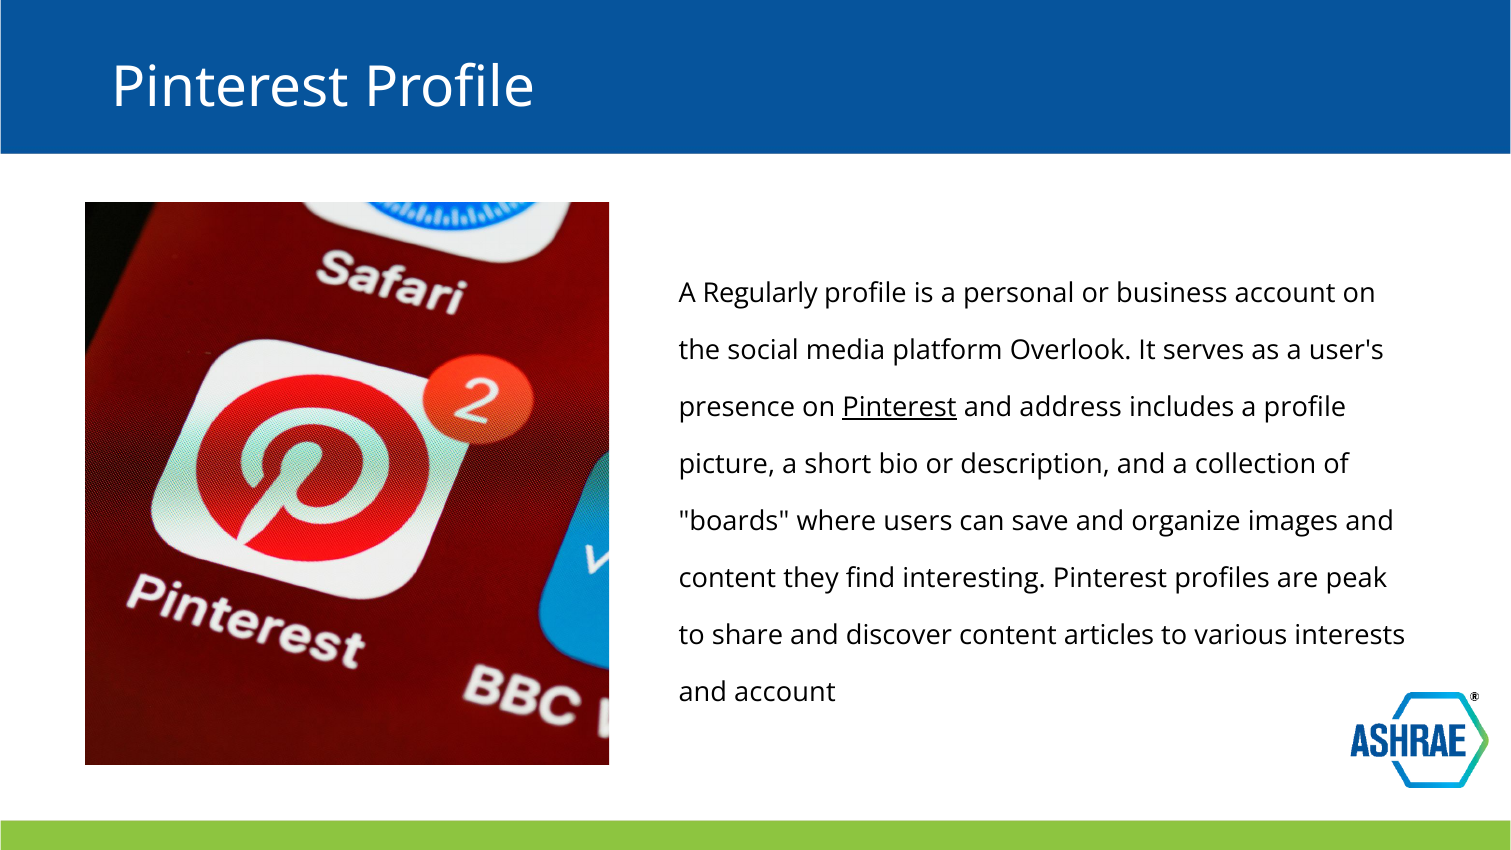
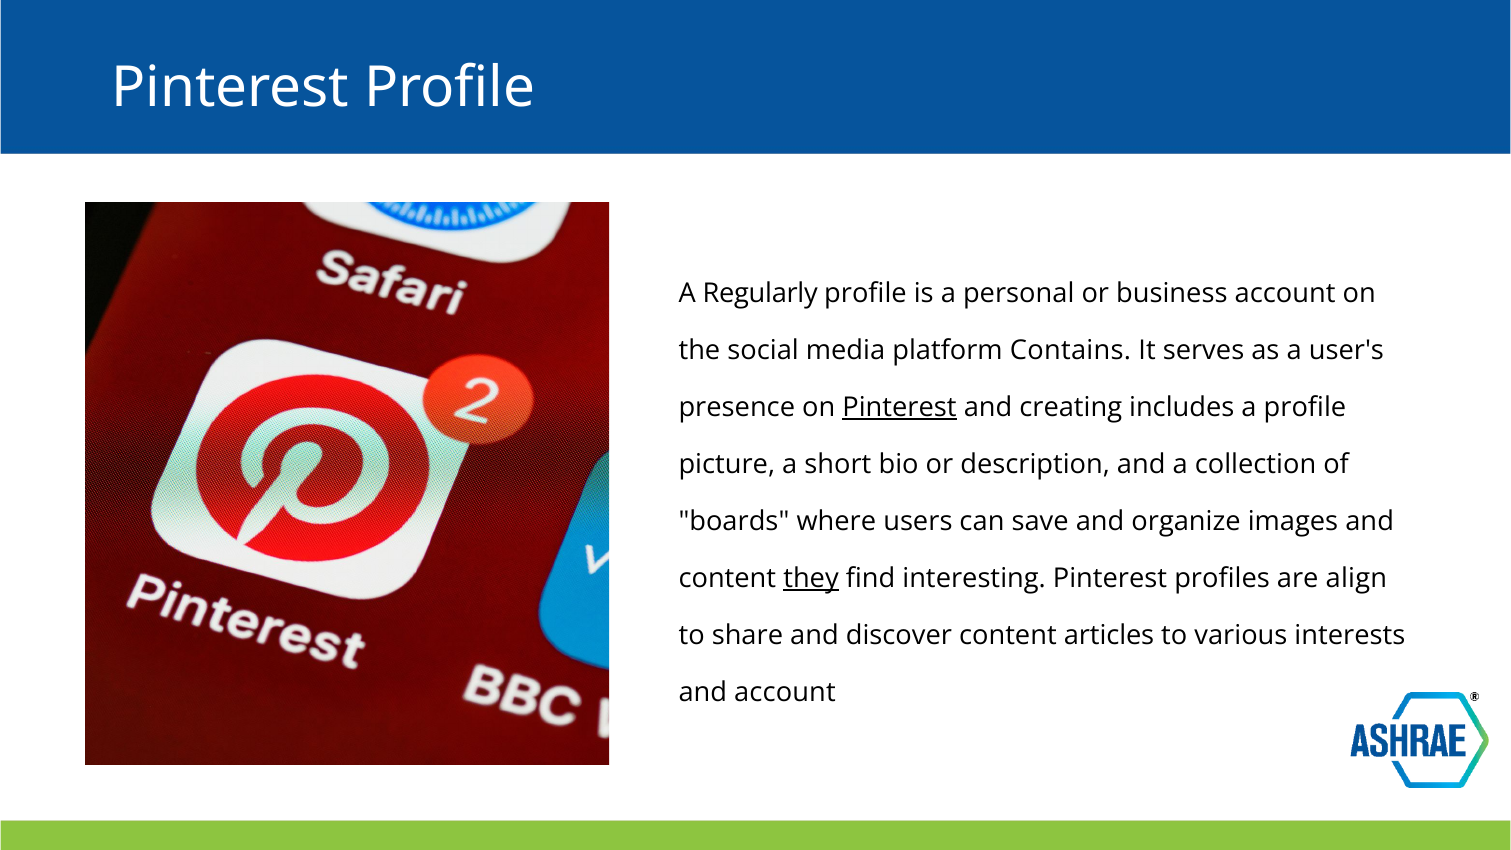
Overlook: Overlook -> Contains
address: address -> creating
they underline: none -> present
peak: peak -> align
